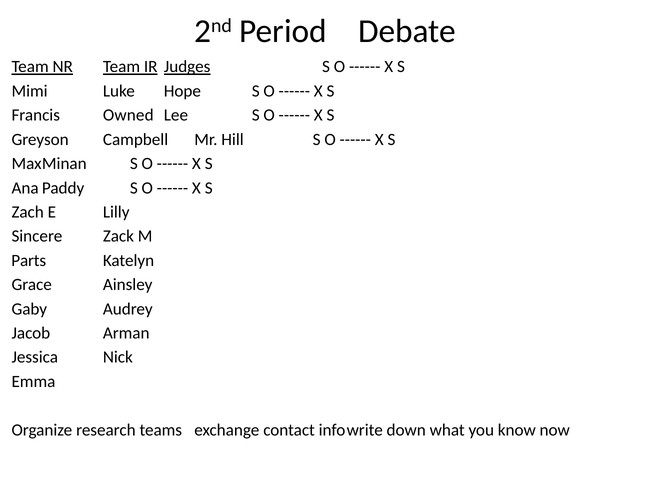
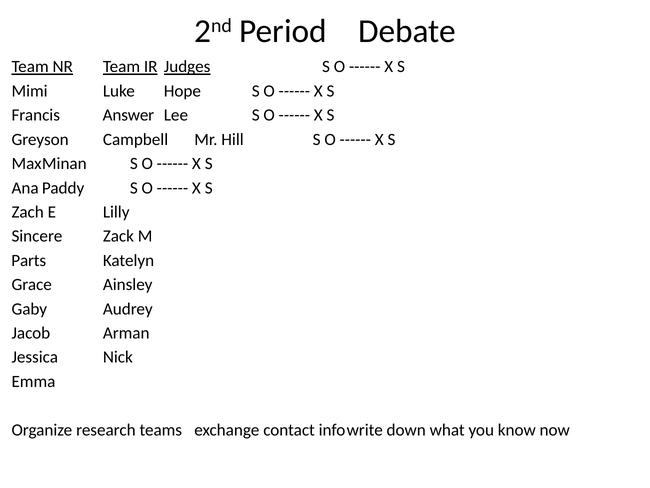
Owned: Owned -> Answer
